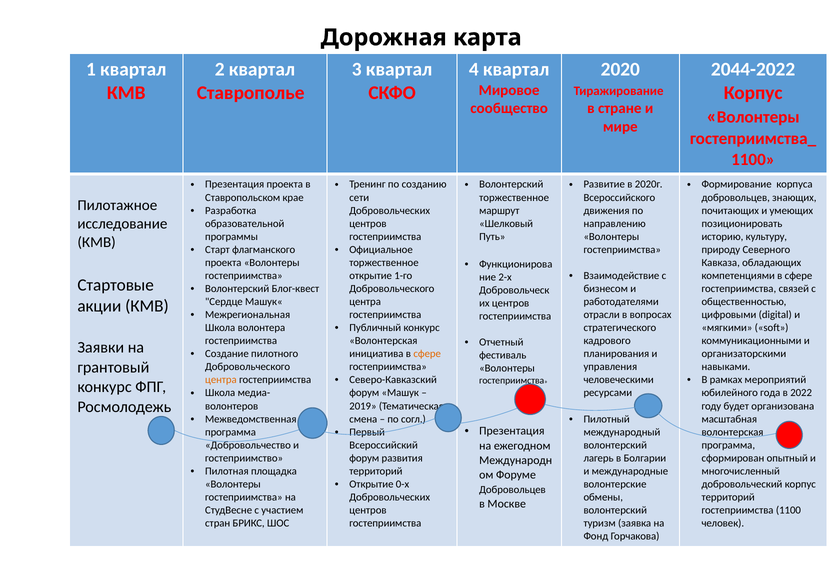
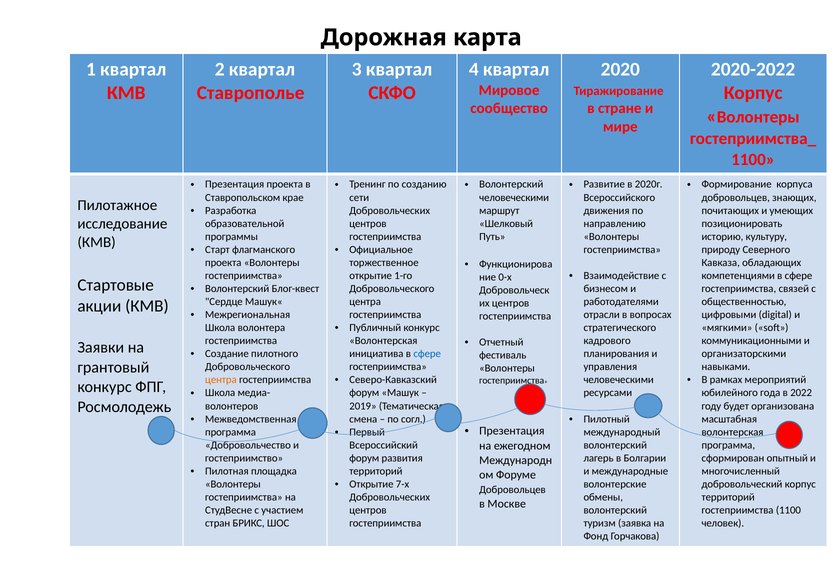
2044-2022: 2044-2022 -> 2020-2022
торжественное at (514, 198): торжественное -> человеческими
2-х: 2-х -> 0-х
сфере at (427, 354) colour: orange -> blue
0-х: 0-х -> 7-х
